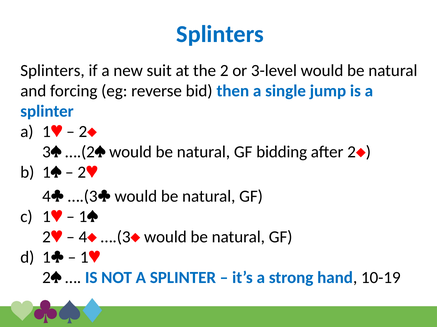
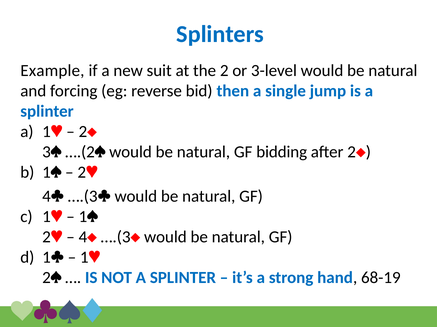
Splinters at (53, 71): Splinters -> Example
10-19: 10-19 -> 68-19
